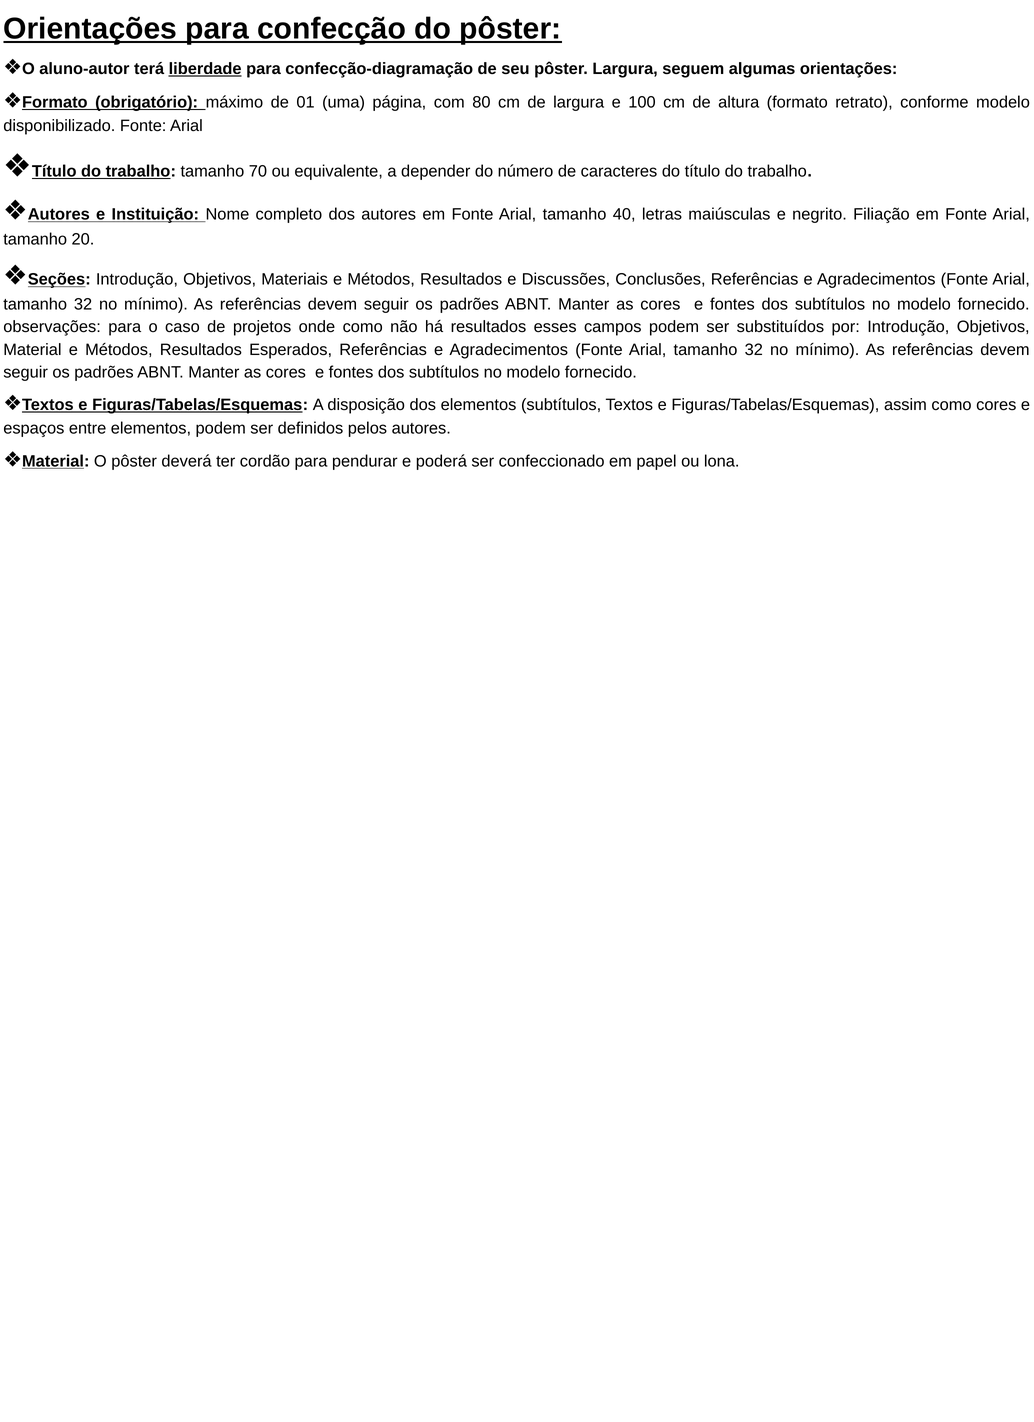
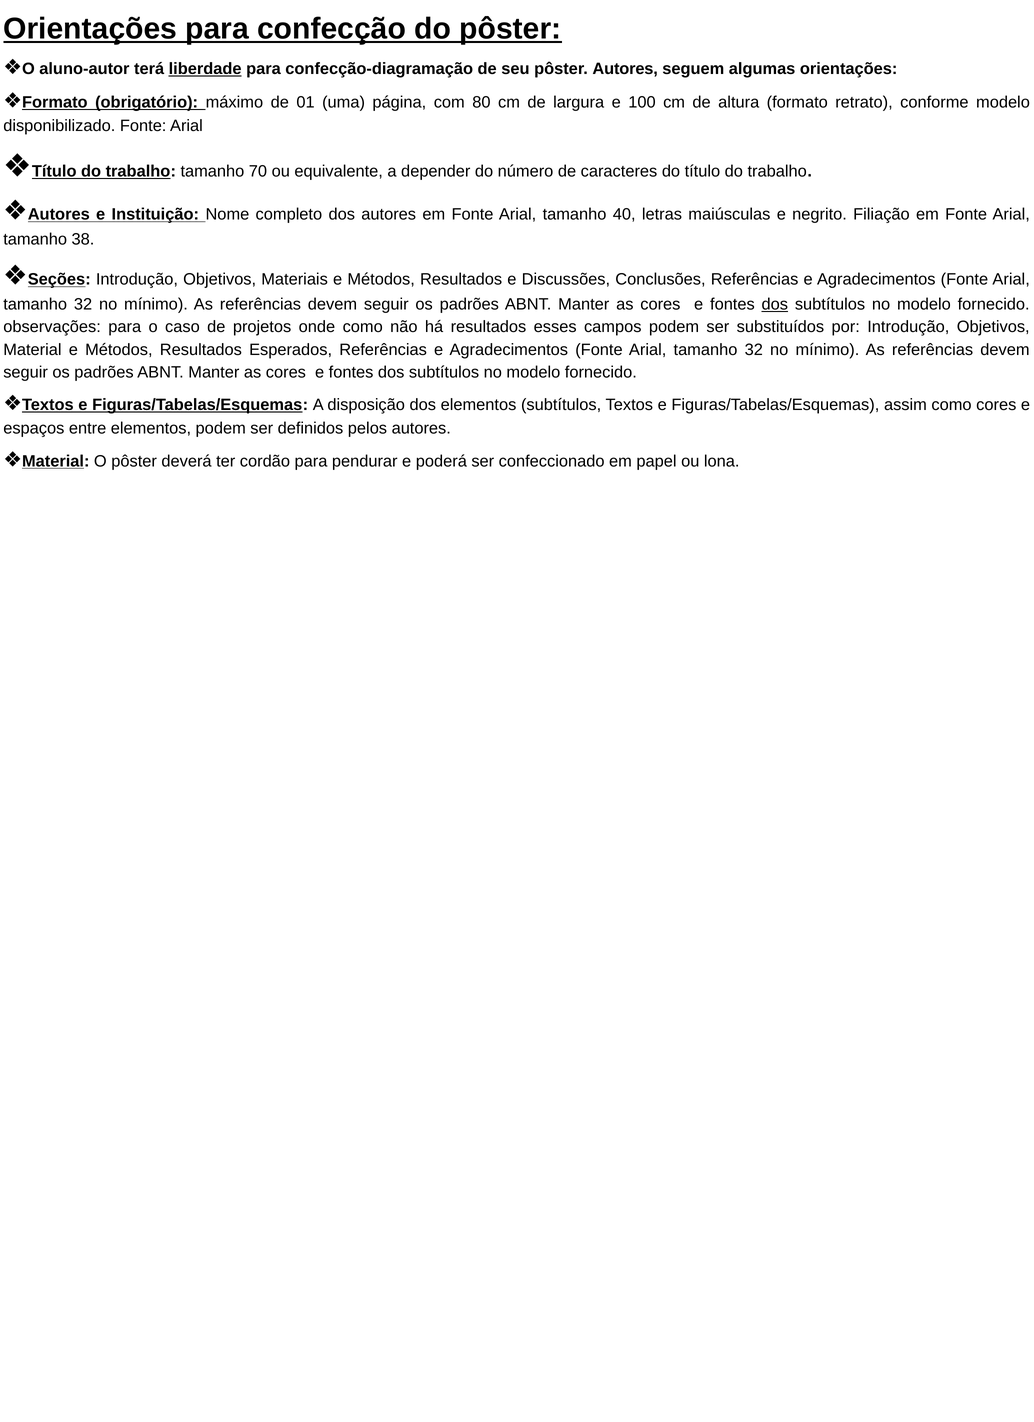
pôster Largura: Largura -> Autores
20: 20 -> 38
dos at (775, 304) underline: none -> present
